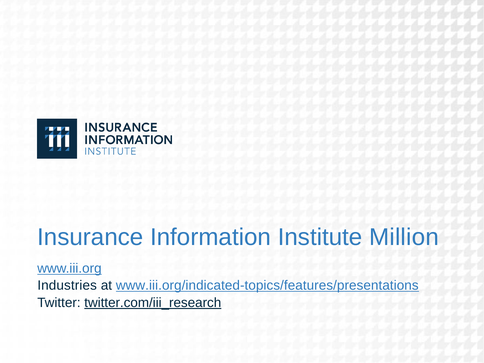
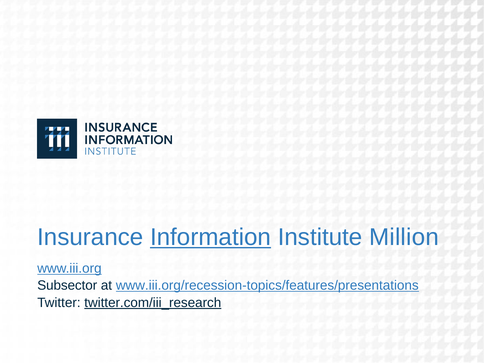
Information underline: none -> present
Industries: Industries -> Subsector
www.iii.org/indicated-topics/features/presentations: www.iii.org/indicated-topics/features/presentations -> www.iii.org/recession-topics/features/presentations
